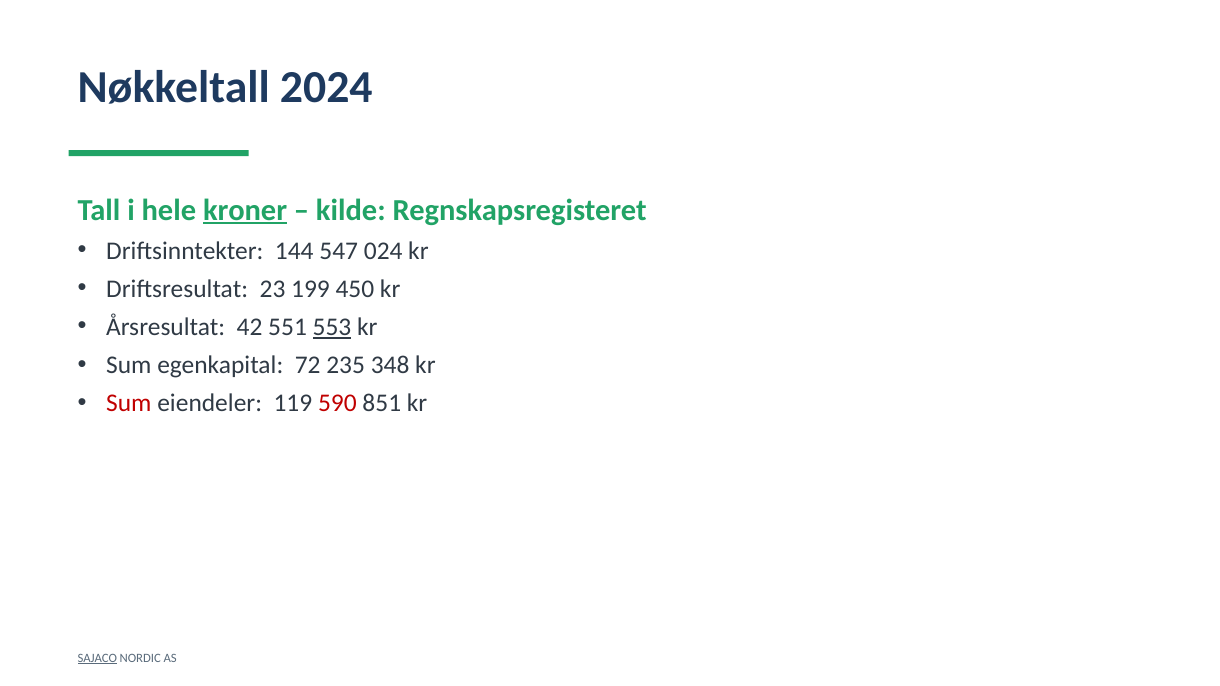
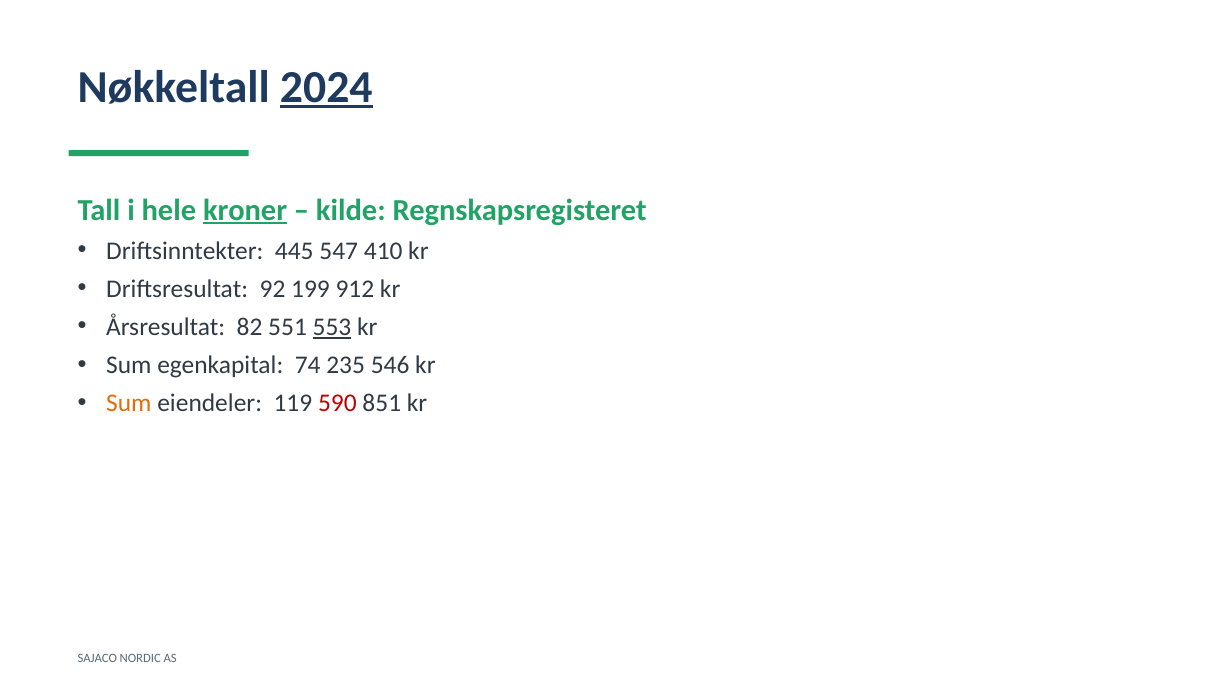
2024 underline: none -> present
144: 144 -> 445
024: 024 -> 410
23: 23 -> 92
450: 450 -> 912
42: 42 -> 82
72: 72 -> 74
348: 348 -> 546
Sum at (129, 403) colour: red -> orange
SAJACO underline: present -> none
